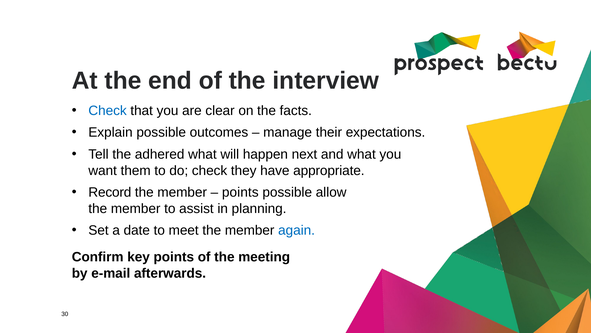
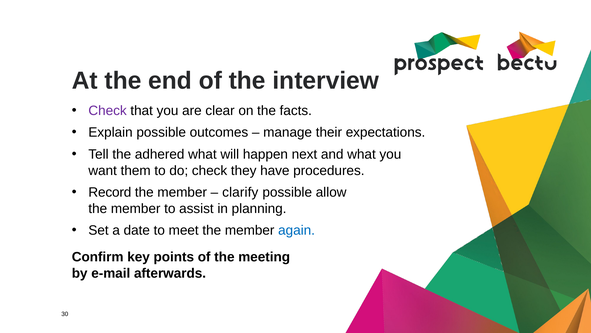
Check at (108, 110) colour: blue -> purple
appropriate: appropriate -> procedures
points at (240, 192): points -> clarify
